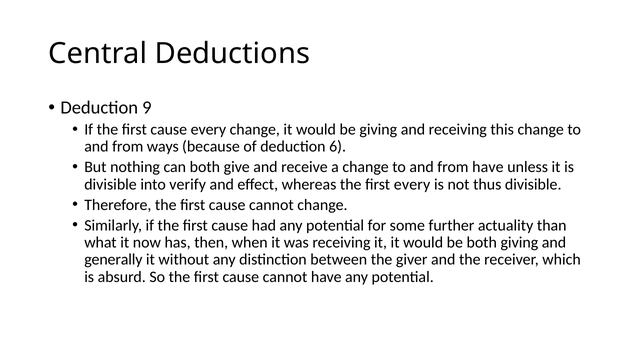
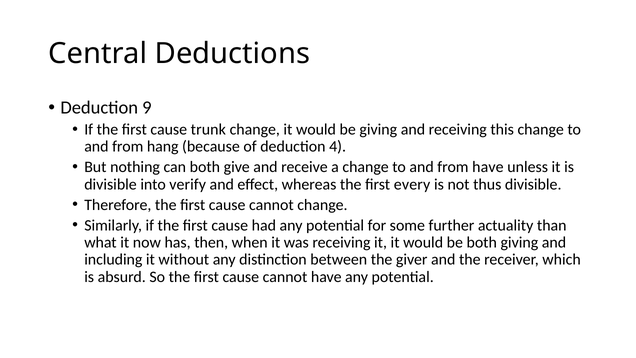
cause every: every -> trunk
ways: ways -> hang
6: 6 -> 4
generally: generally -> including
